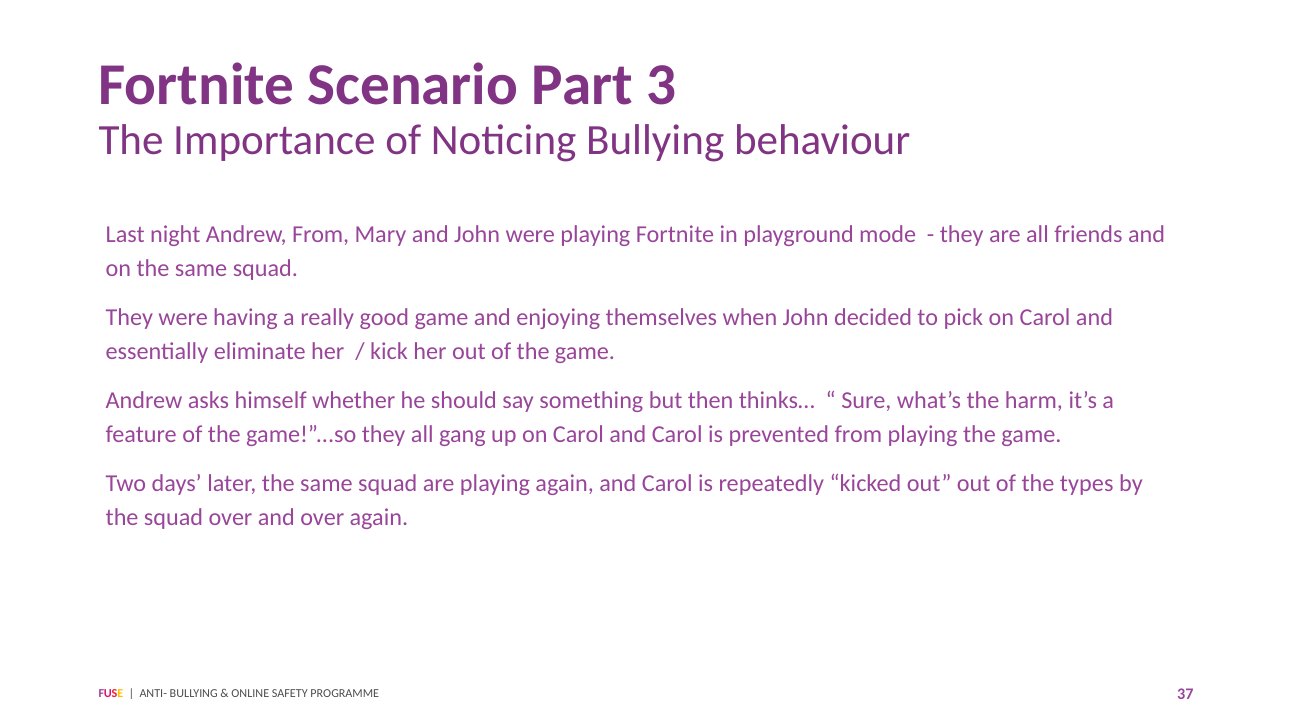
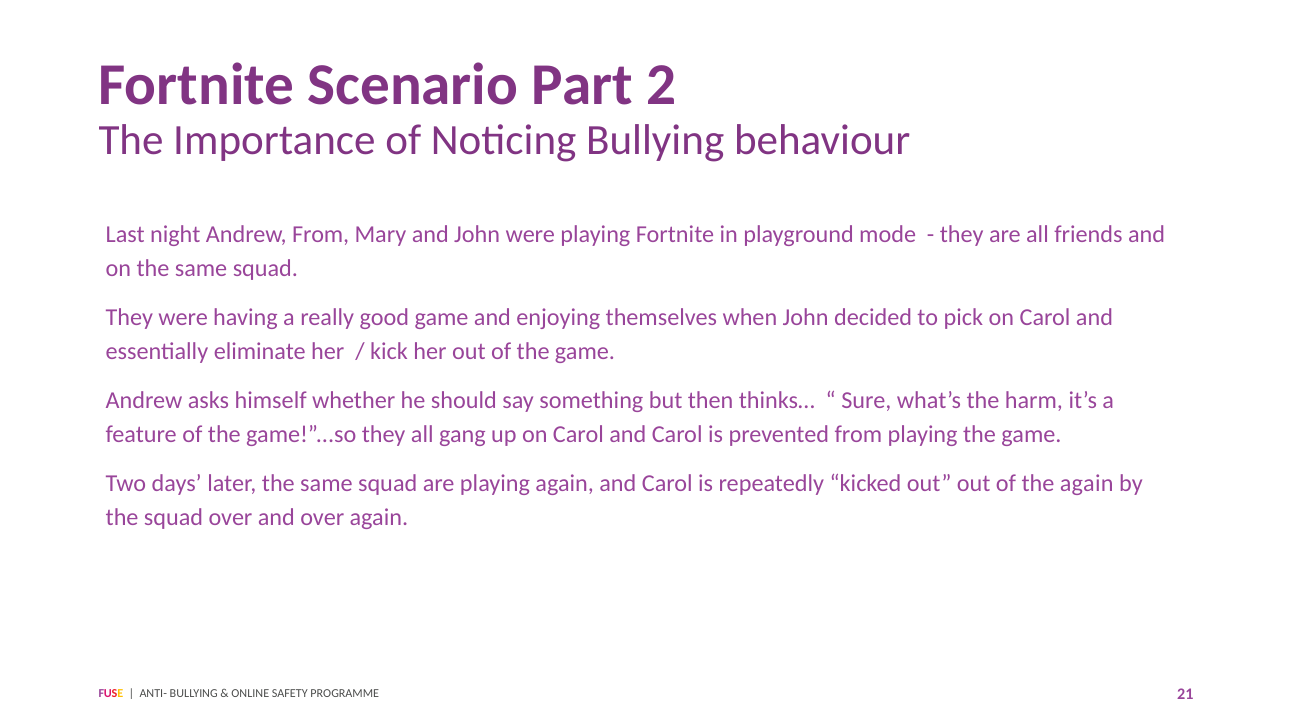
3: 3 -> 2
the types: types -> again
37: 37 -> 21
